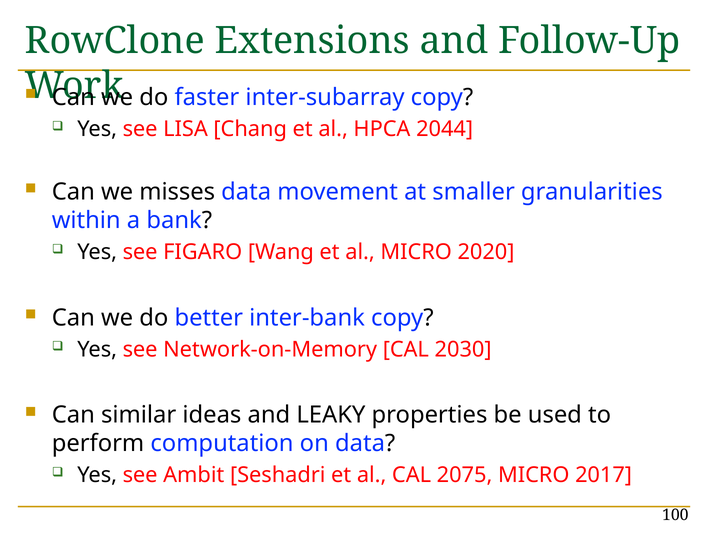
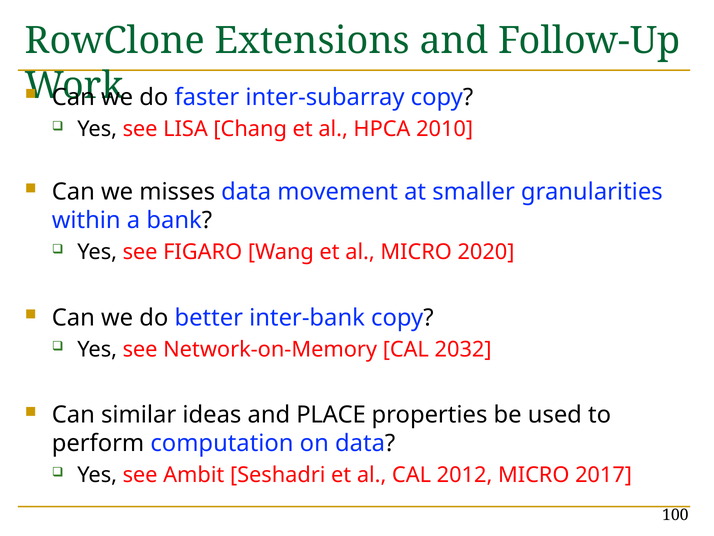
2044: 2044 -> 2010
2030: 2030 -> 2032
LEAKY: LEAKY -> PLACE
2075: 2075 -> 2012
